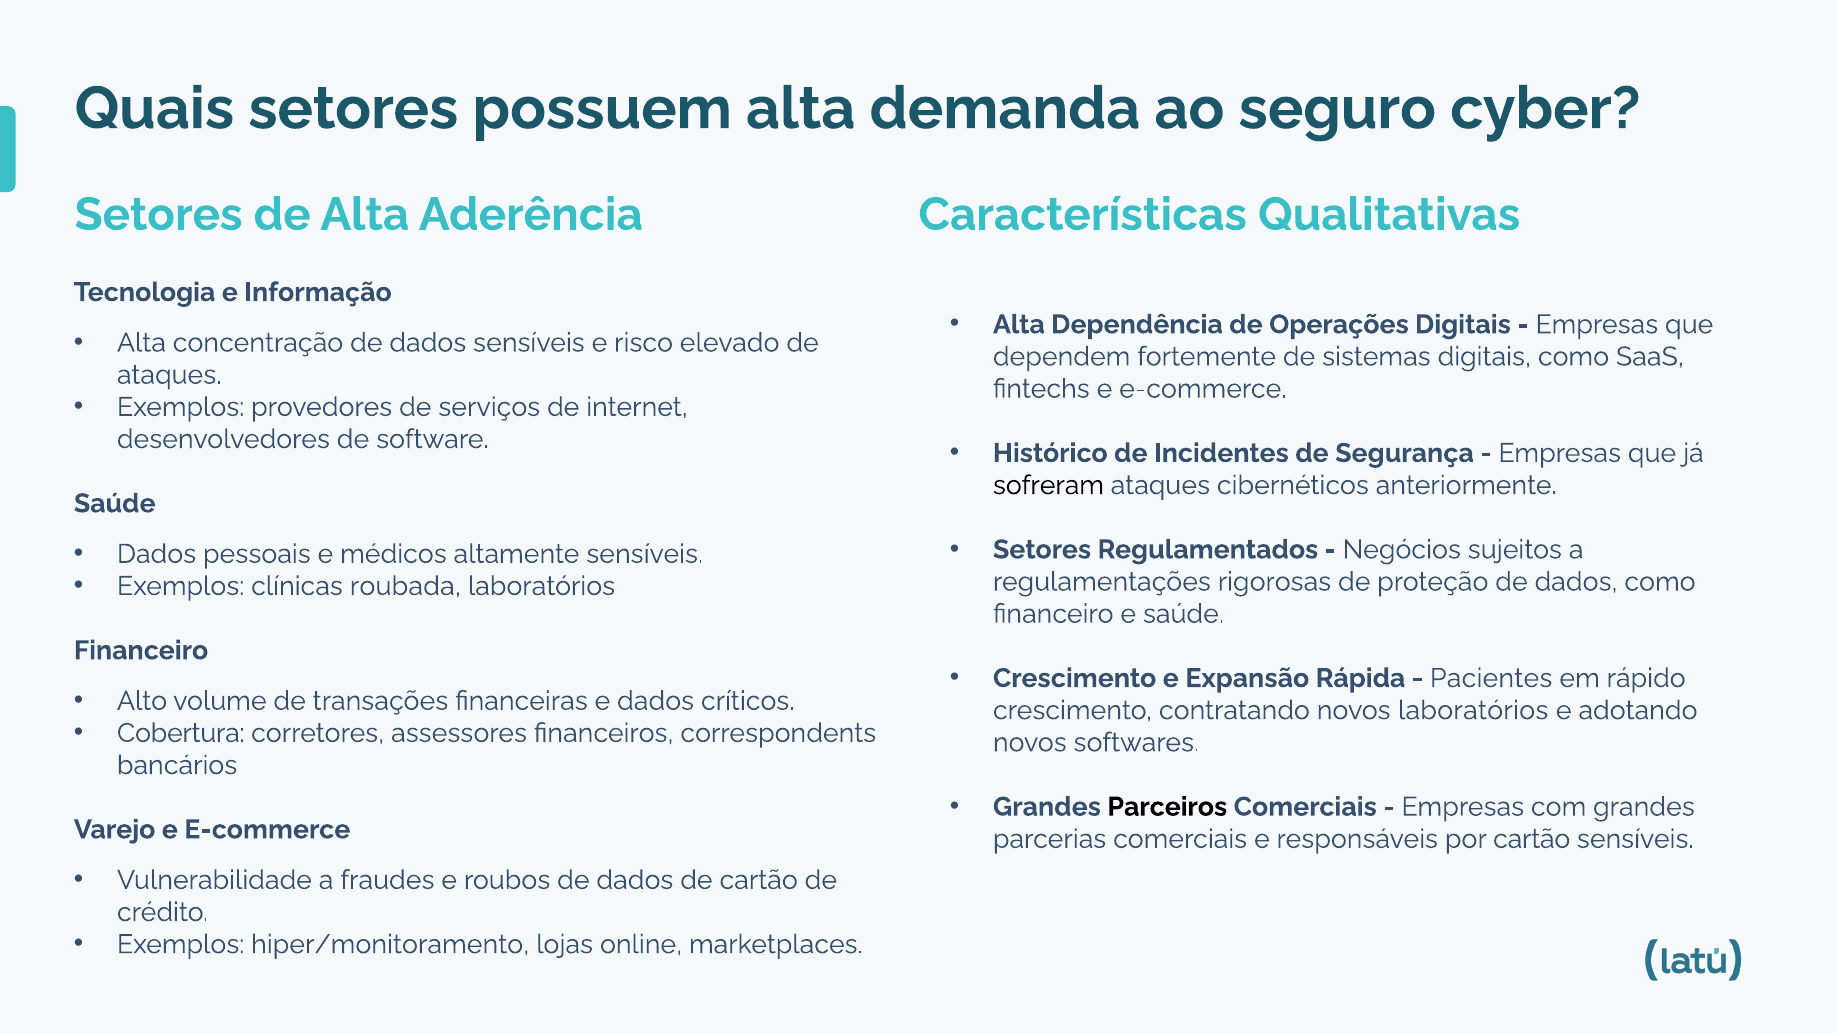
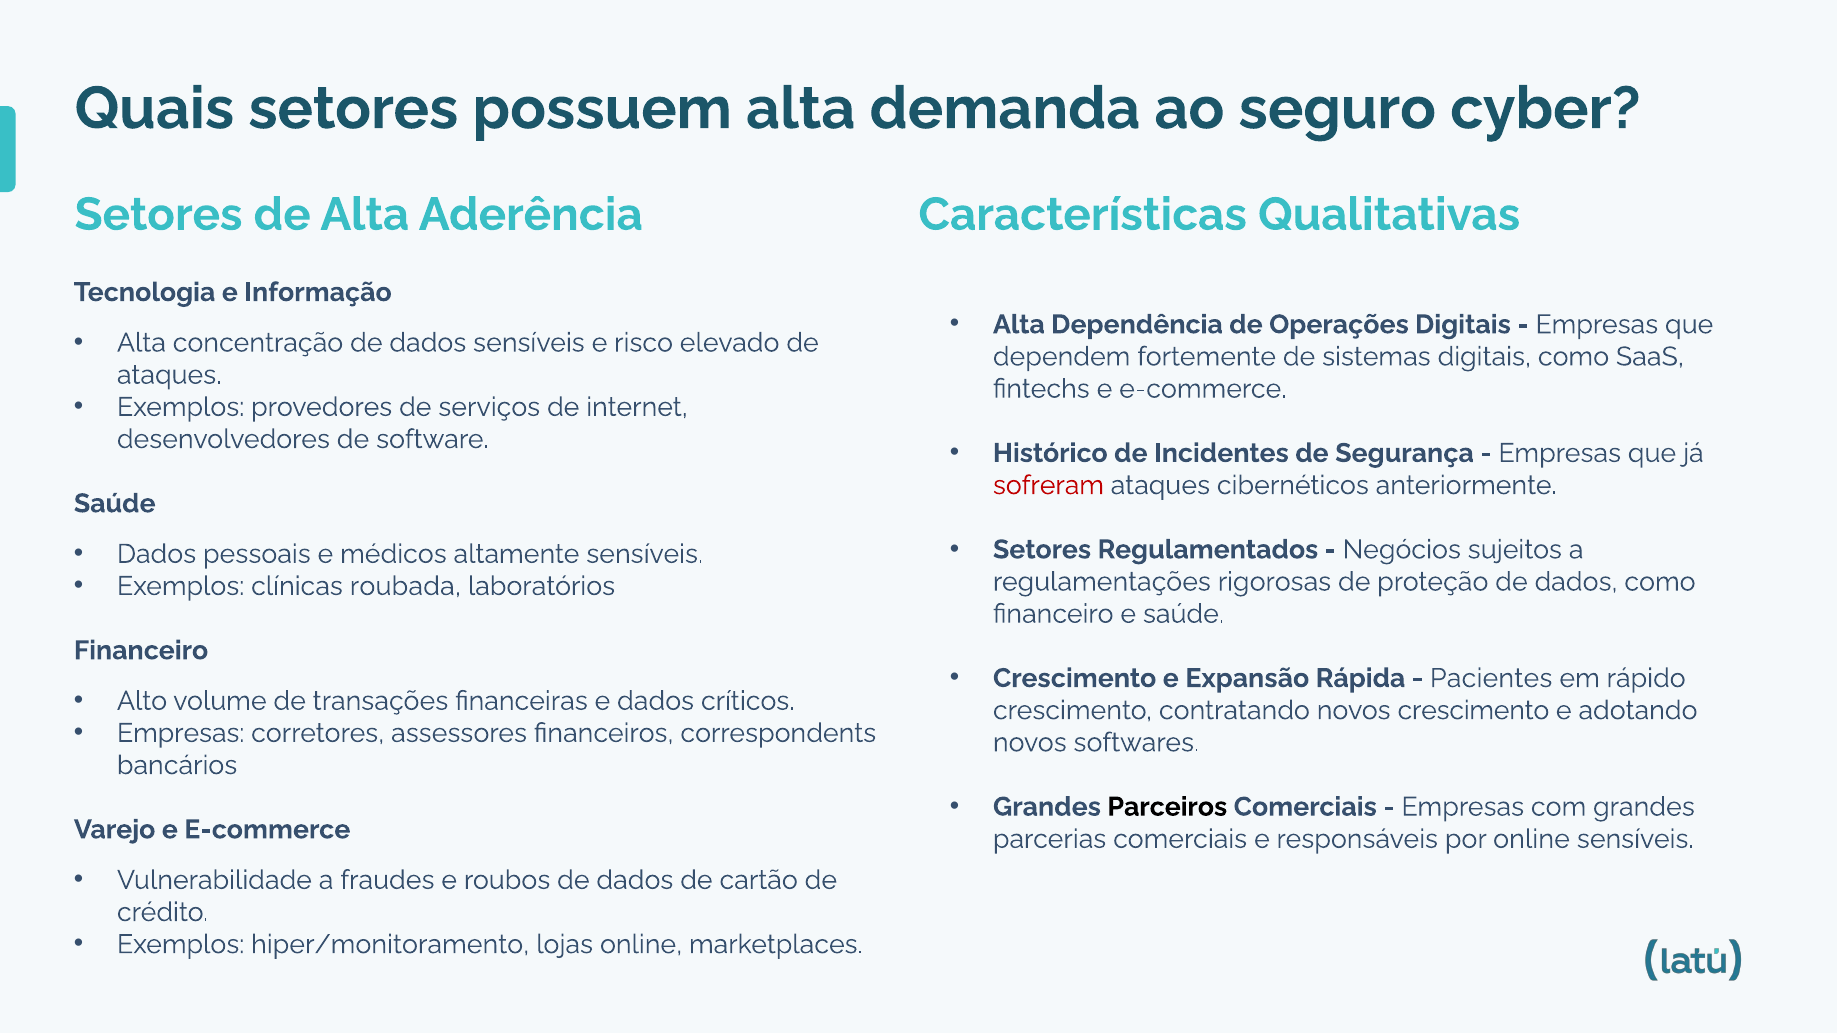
sofreram colour: black -> red
novos laboratórios: laboratórios -> crescimento
Cobertura at (181, 733): Cobertura -> Empresas
por cartão: cartão -> online
